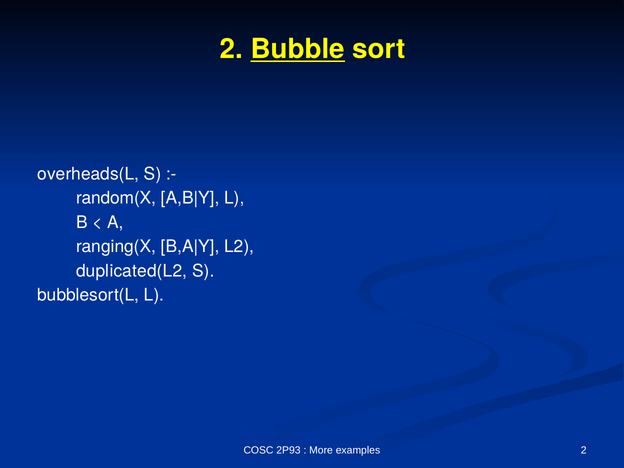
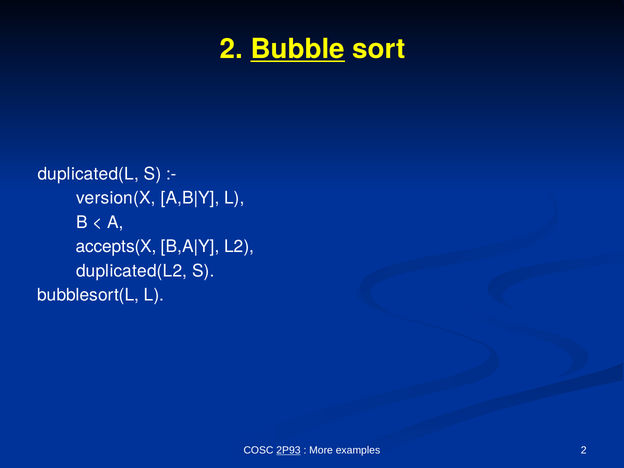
overheads(L: overheads(L -> duplicated(L
random(X: random(X -> version(X
ranging(X: ranging(X -> accepts(X
2P93 underline: none -> present
